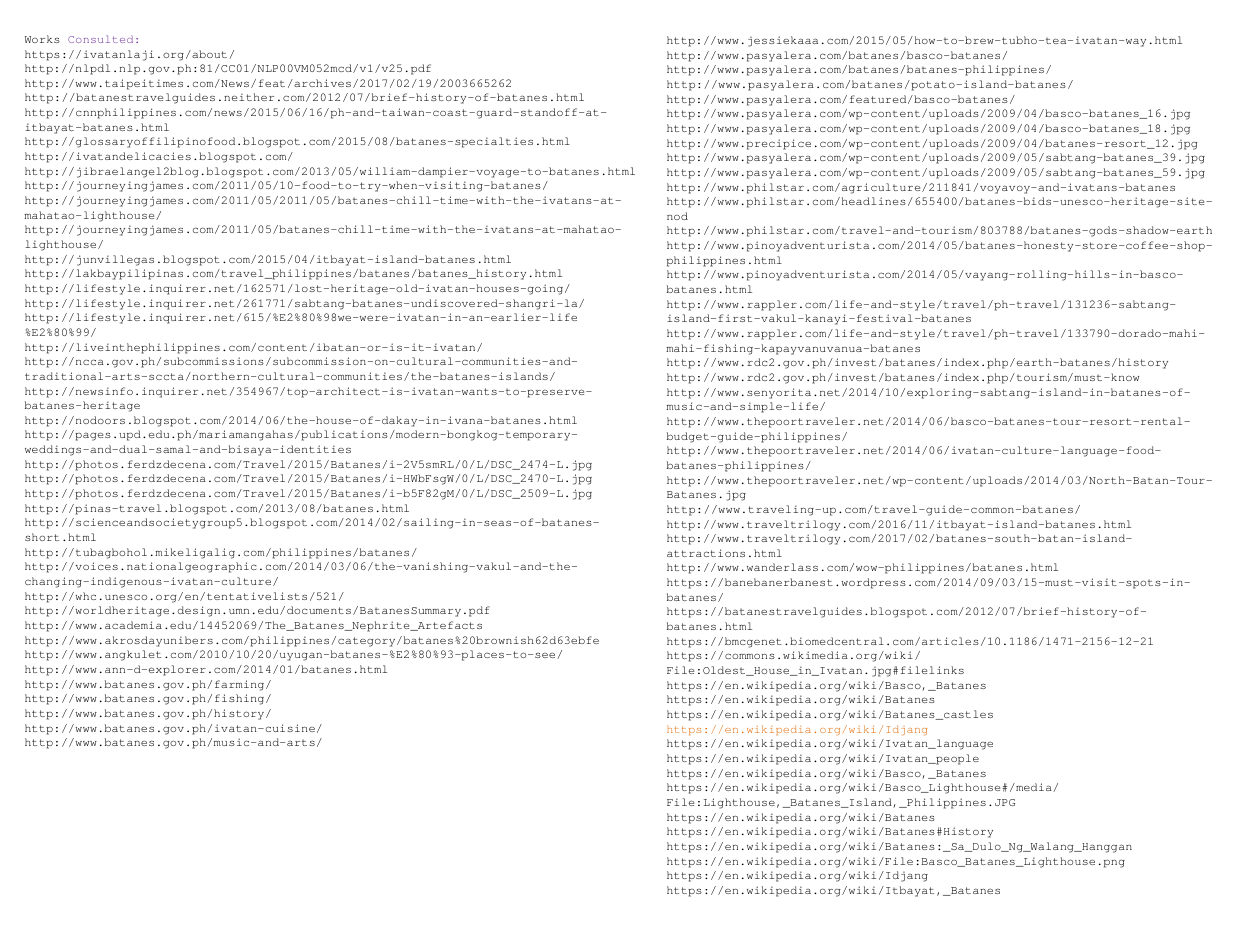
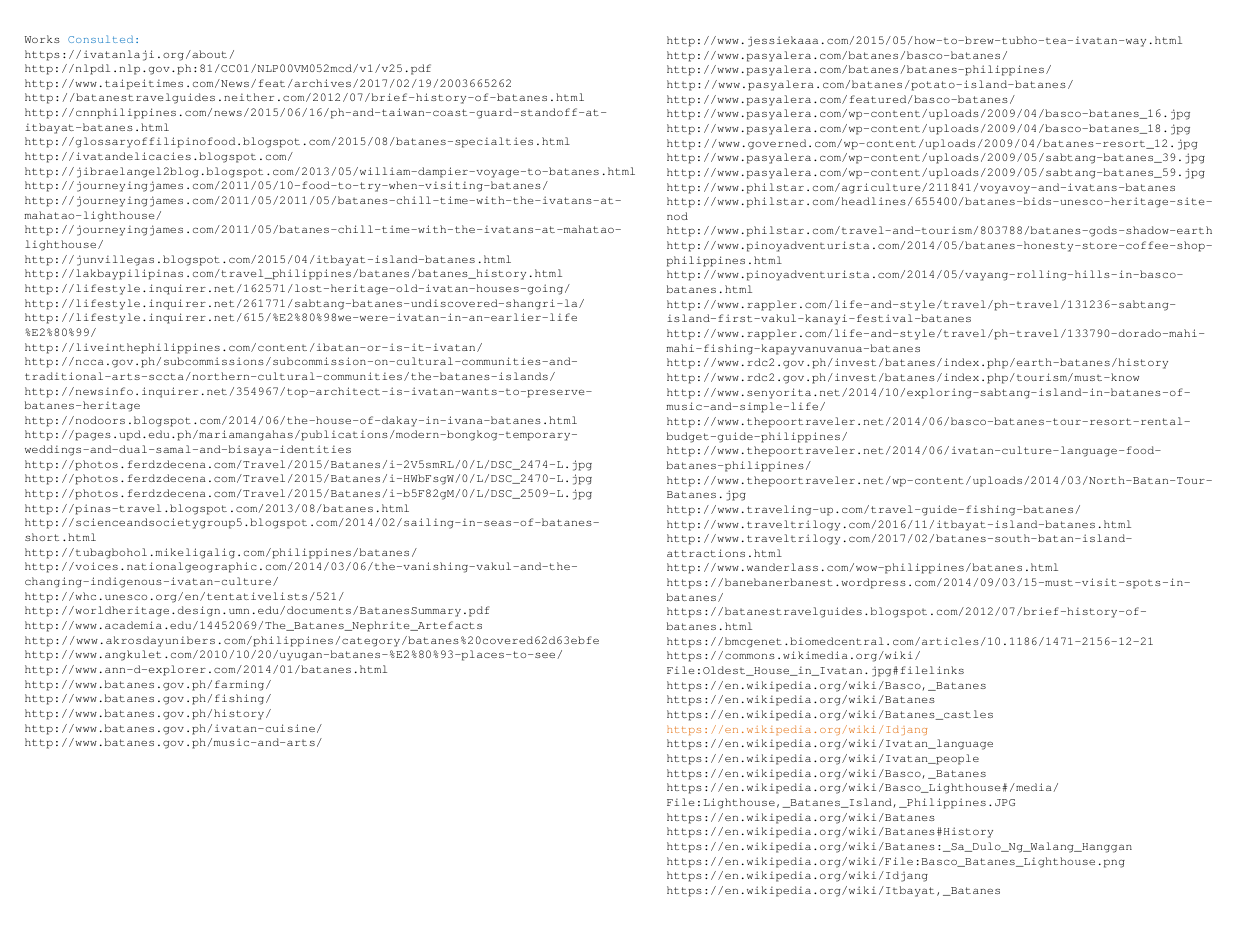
Consulted colour: purple -> blue
http://www.precipice.com/wp-content/uploads/2009/04/batanes-resort_12.jpg: http://www.precipice.com/wp-content/uploads/2009/04/batanes-resort_12.jpg -> http://www.governed.com/wp-content/uploads/2009/04/batanes-resort_12.jpg
http://www.traveling-up.com/travel-guide-common-batanes/: http://www.traveling-up.com/travel-guide-common-batanes/ -> http://www.traveling-up.com/travel-guide-fishing-batanes/
http://www.akrosdayunibers.com/philippines/category/batanes%20brownish62d63ebfe: http://www.akrosdayunibers.com/philippines/category/batanes%20brownish62d63ebfe -> http://www.akrosdayunibers.com/philippines/category/batanes%20covered62d63ebfe
